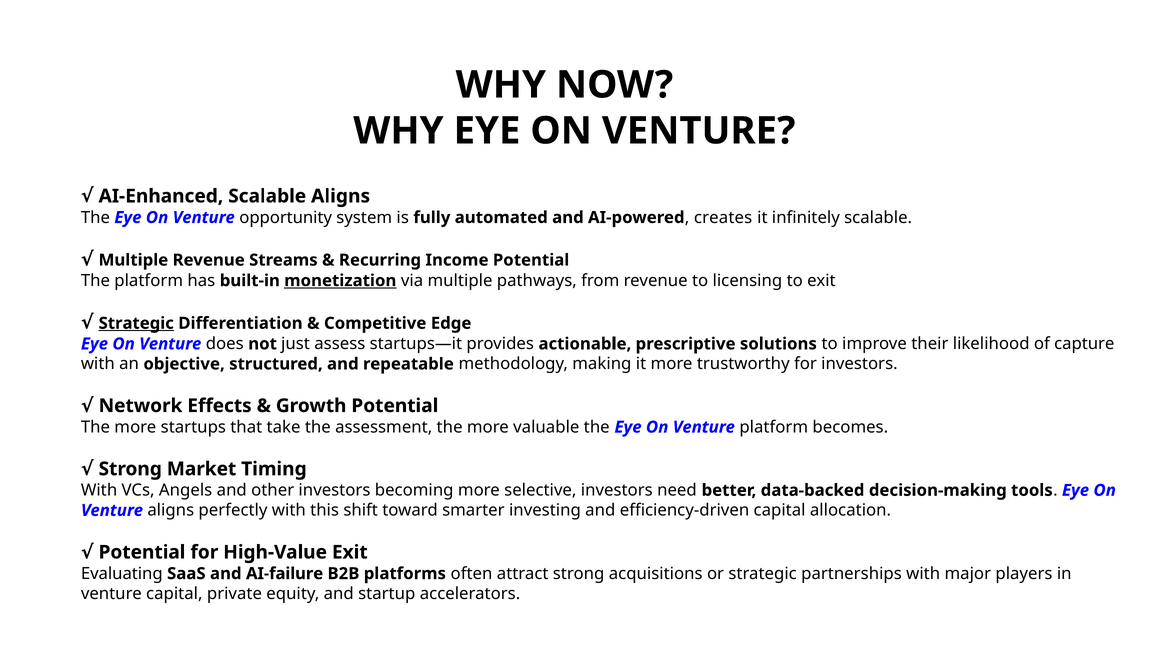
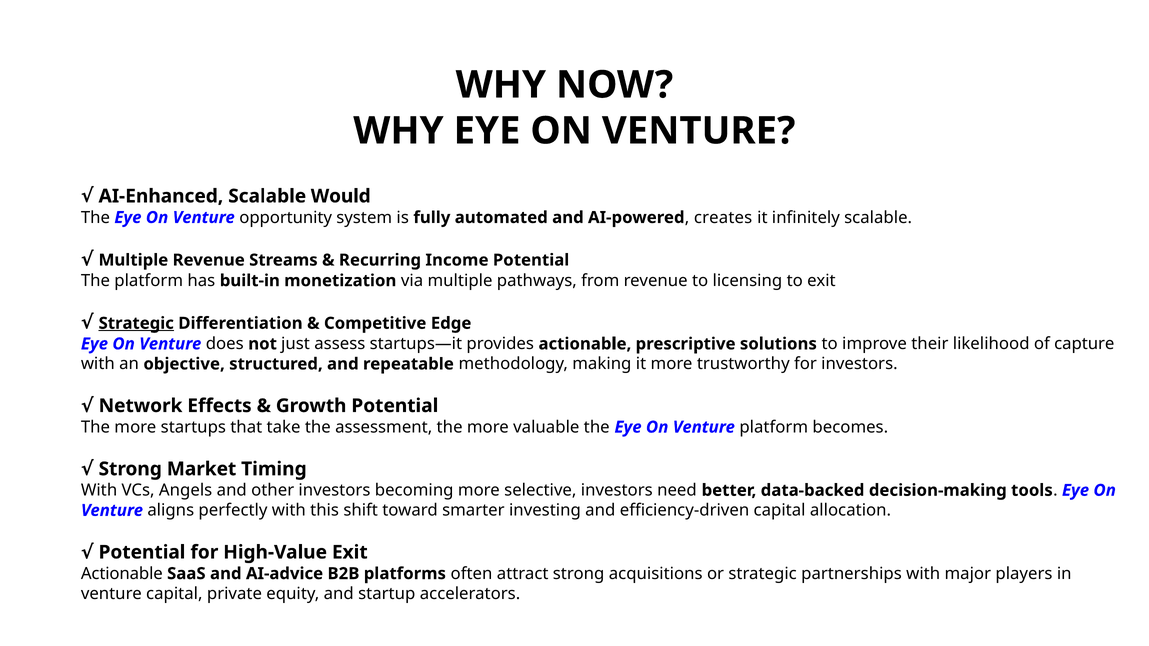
Scalable Aligns: Aligns -> Would
monetization underline: present -> none
Evaluating at (122, 574): Evaluating -> Actionable
AI-failure: AI-failure -> AI-advice
